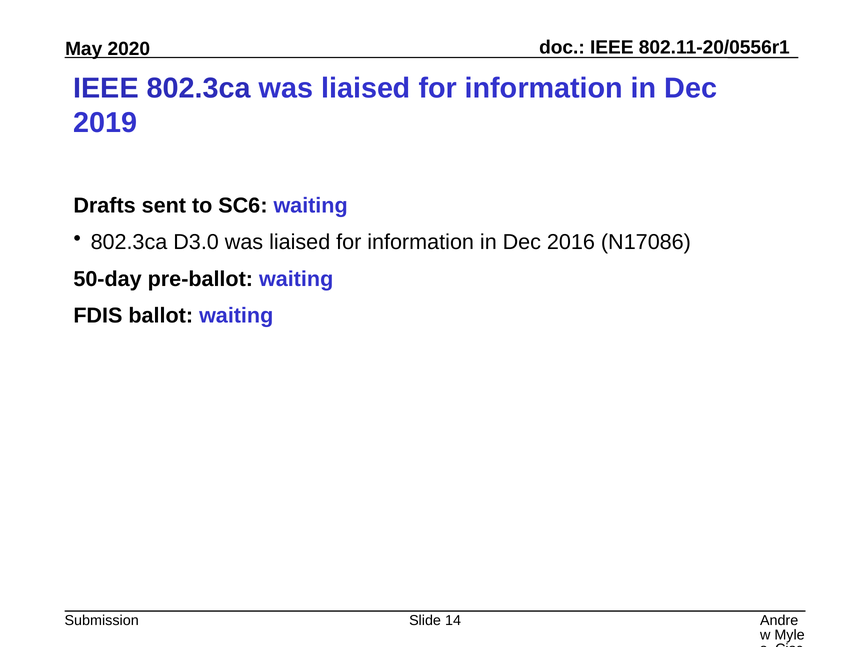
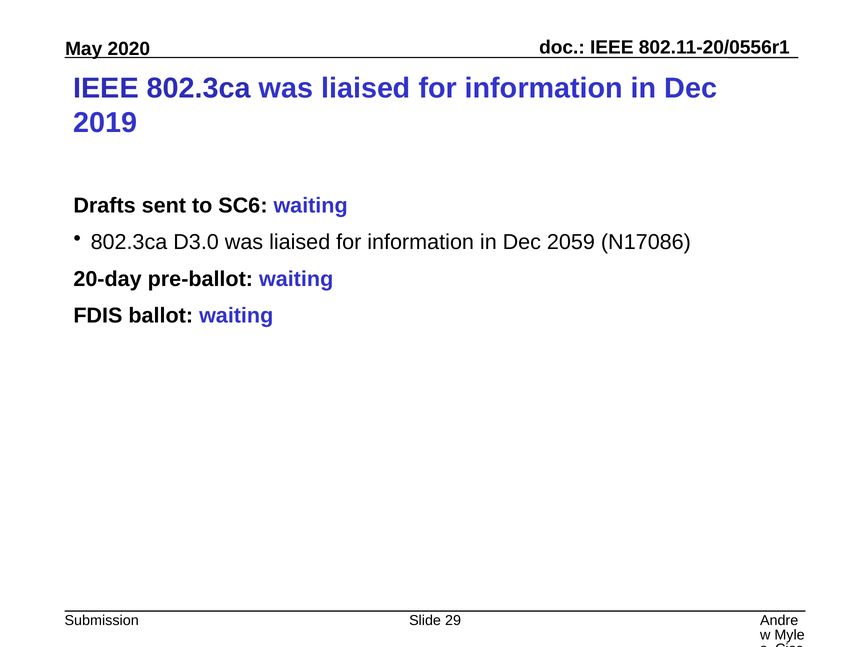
2016: 2016 -> 2059
50-day: 50-day -> 20-day
14: 14 -> 29
